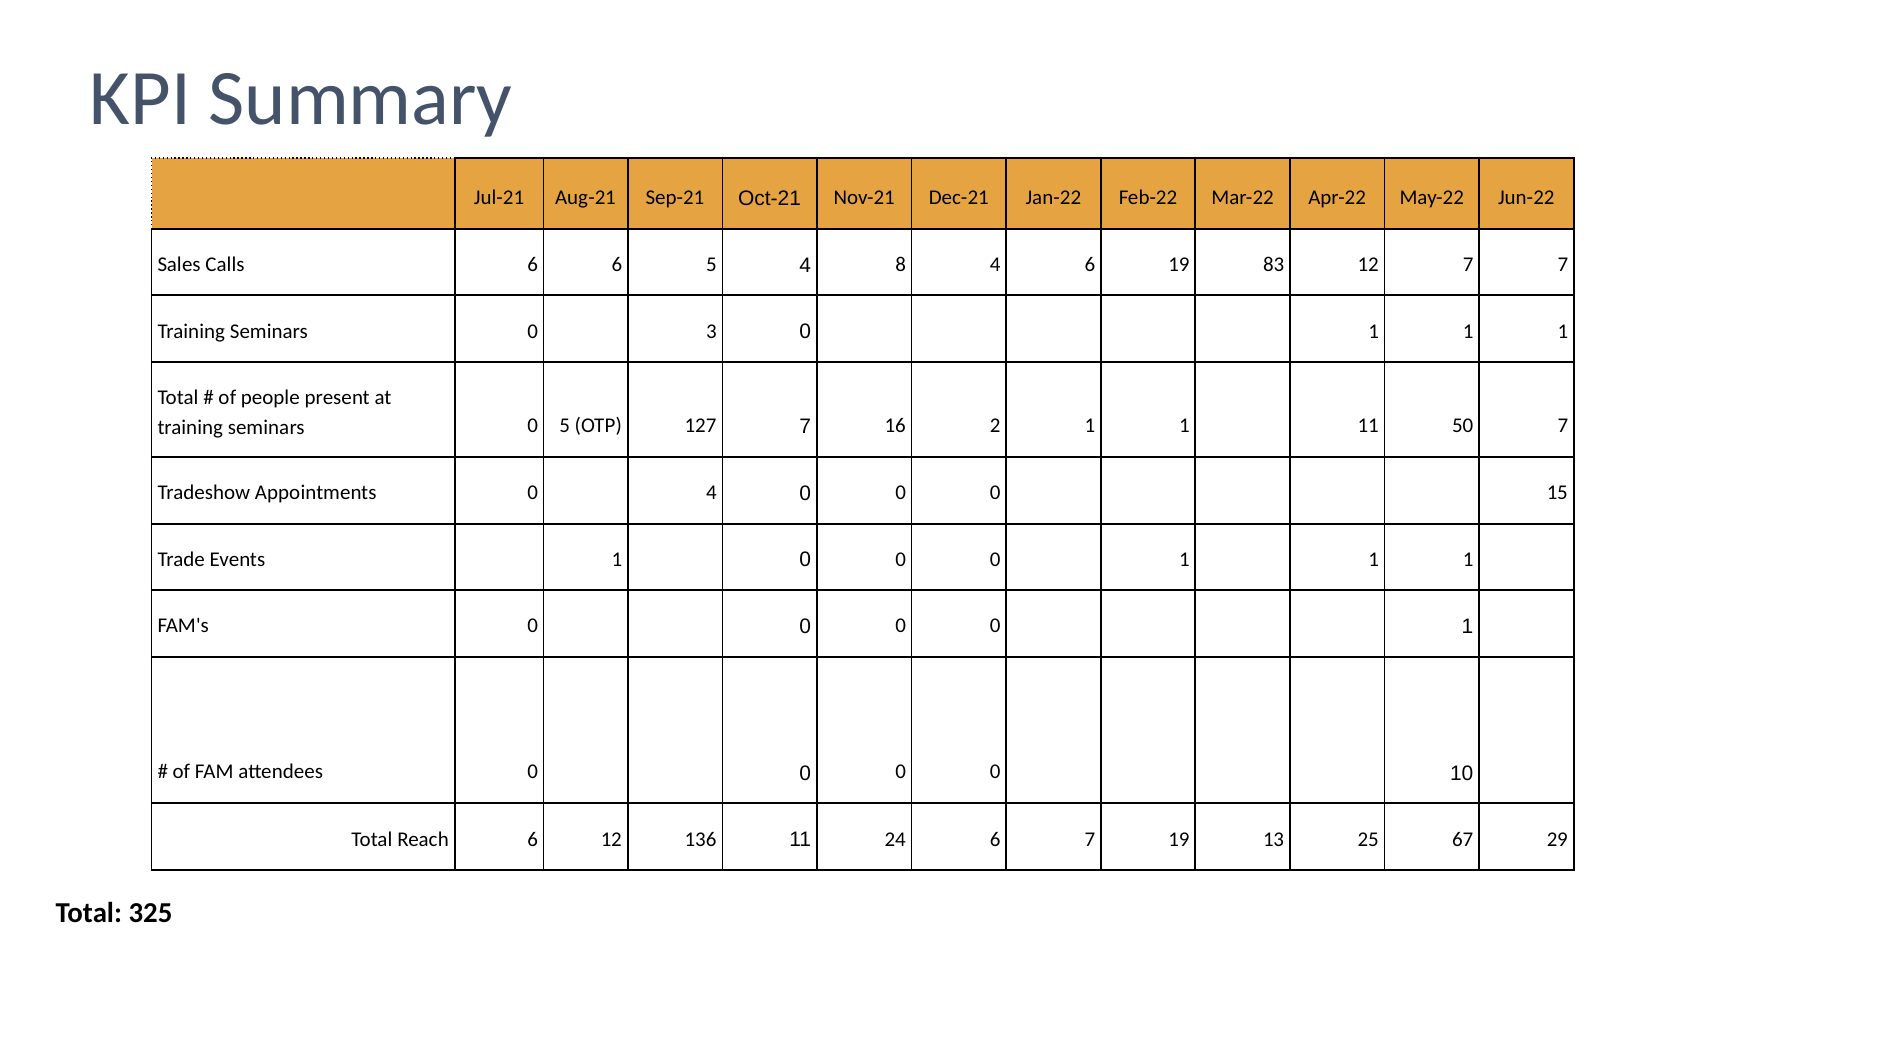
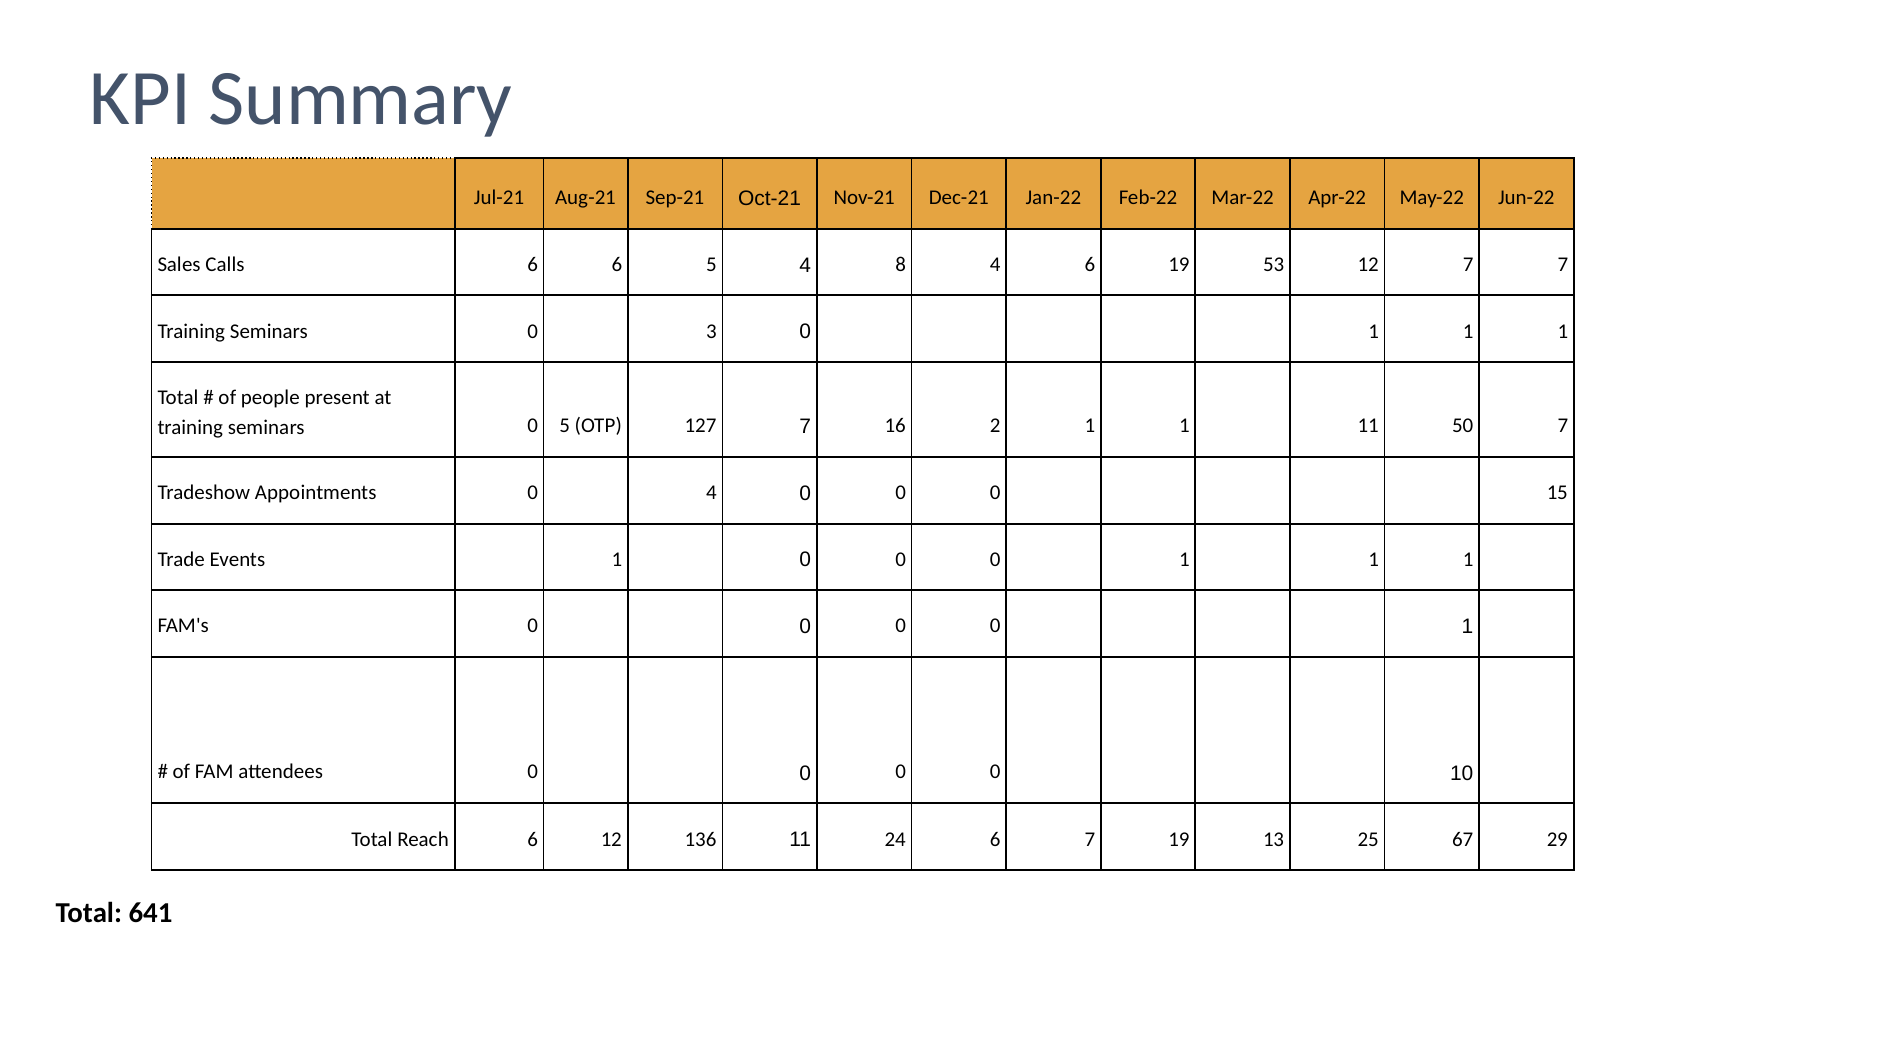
83: 83 -> 53
325: 325 -> 641
